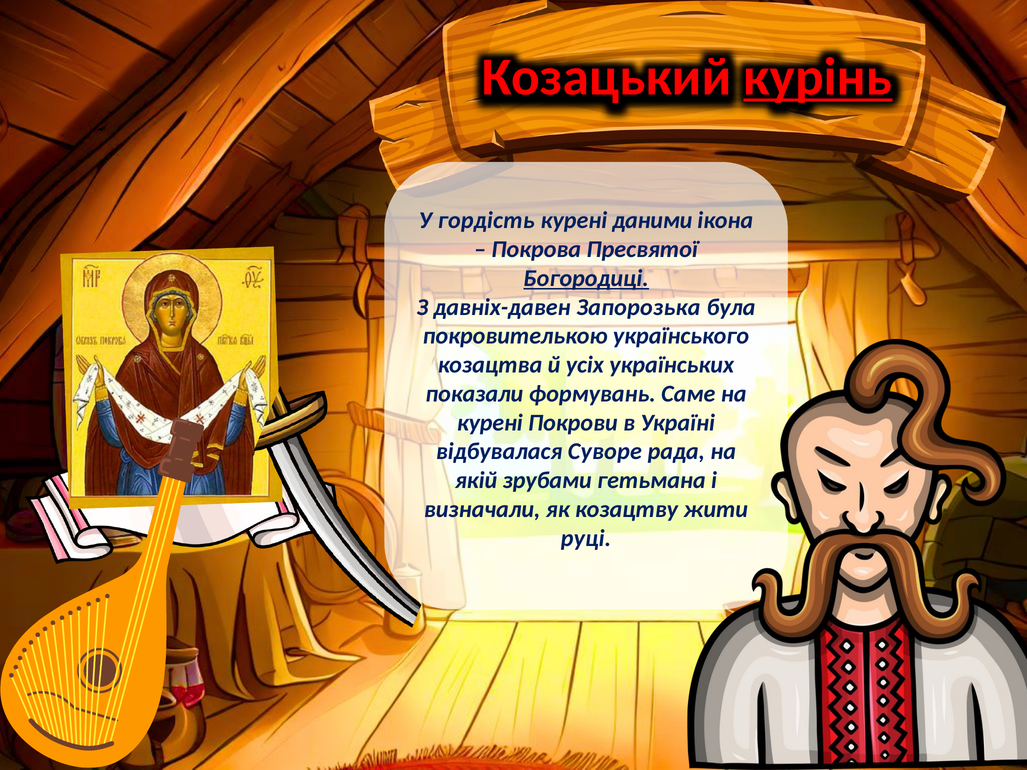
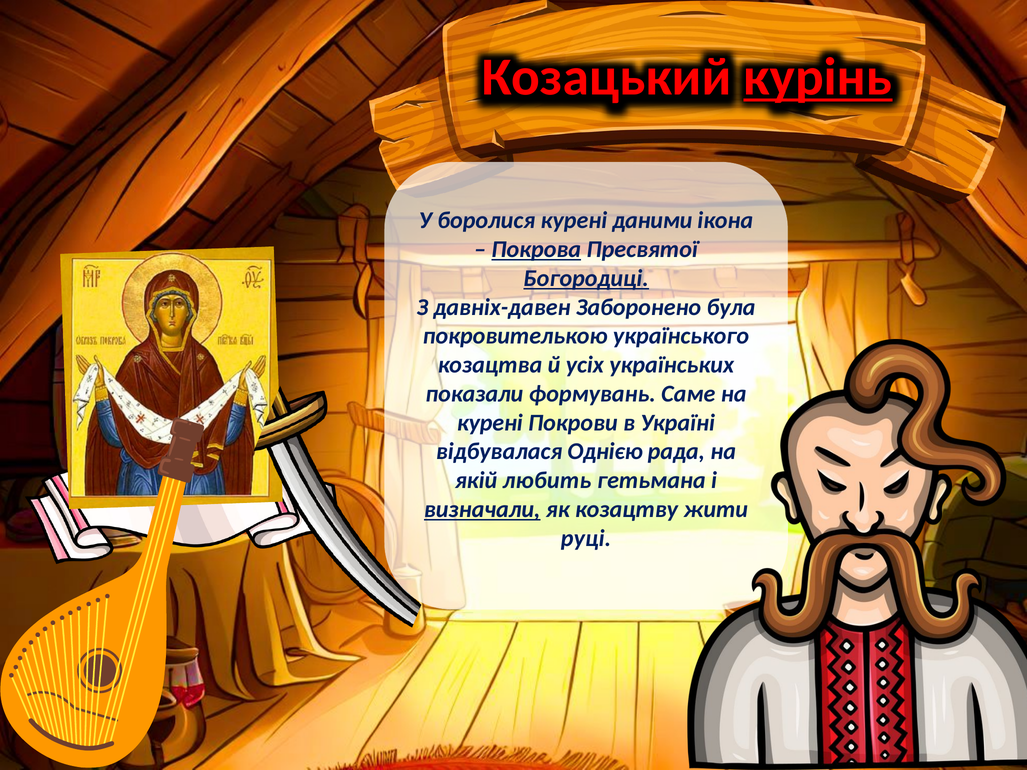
гордість: гордість -> боролися
Покрова underline: none -> present
Запорозька: Запорозька -> Заборонено
Суворе: Суворе -> Однією
зрубами: зрубами -> любить
визначали underline: none -> present
